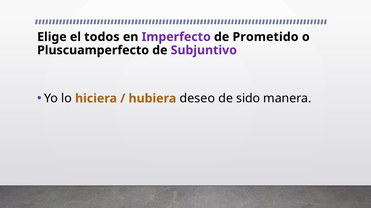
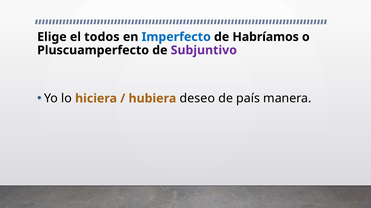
Imperfecto colour: purple -> blue
Prometido: Prometido -> Habríamos
sido: sido -> país
